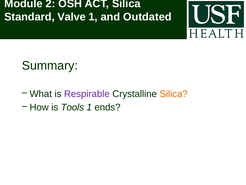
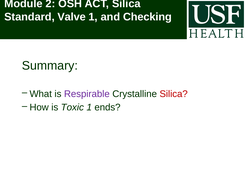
Outdated: Outdated -> Checking
Silica at (174, 94) colour: orange -> red
Tools: Tools -> Toxic
